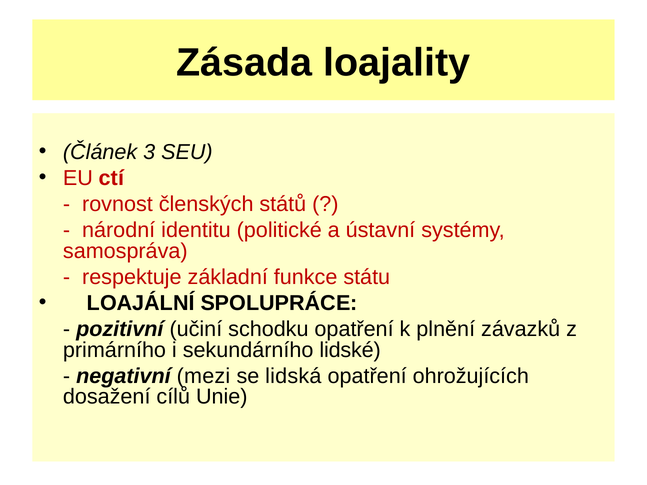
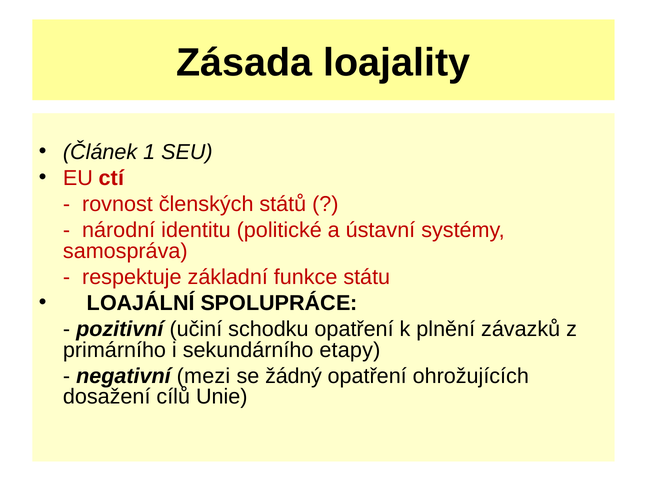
3: 3 -> 1
lidské: lidské -> etapy
lidská: lidská -> žádný
